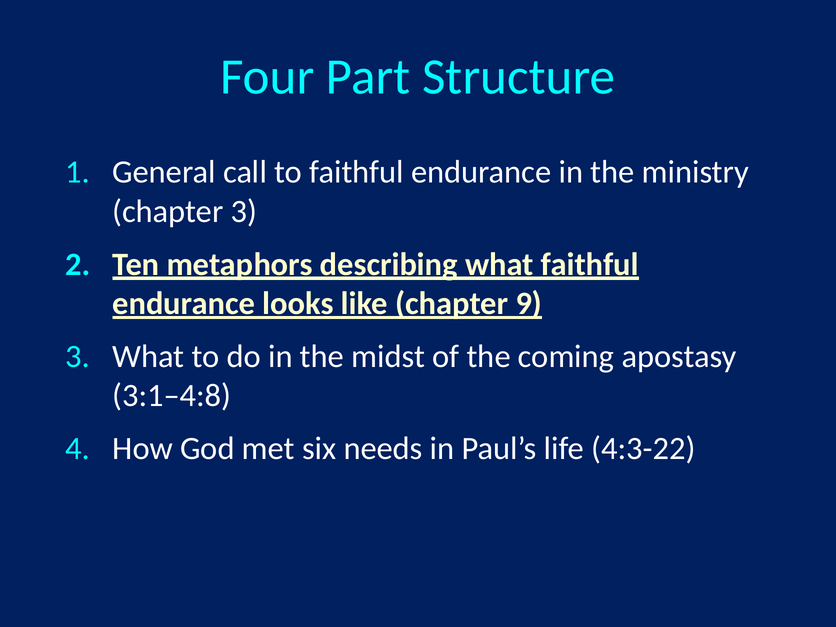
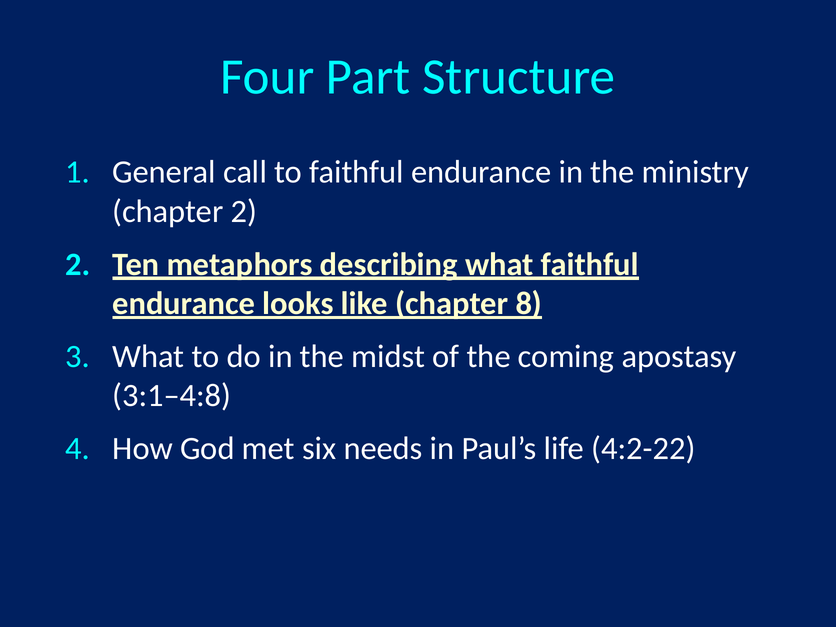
chapter 3: 3 -> 2
9: 9 -> 8
4:3-22: 4:3-22 -> 4:2-22
